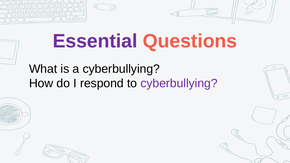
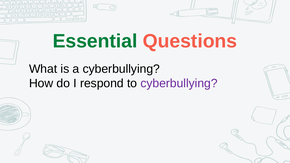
Essential colour: purple -> green
